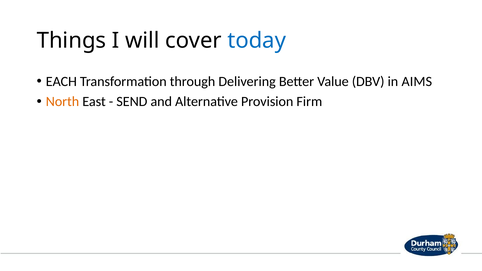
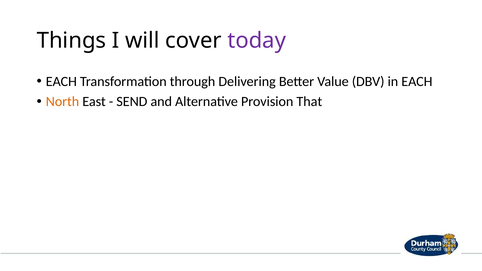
today colour: blue -> purple
in AIMS: AIMS -> EACH
Firm: Firm -> That
